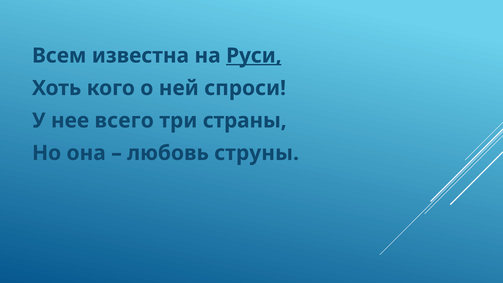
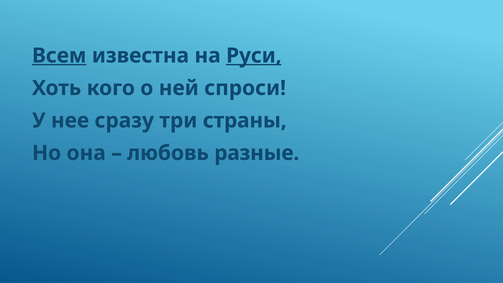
Всем underline: none -> present
всего: всего -> сразу
струны: струны -> разные
